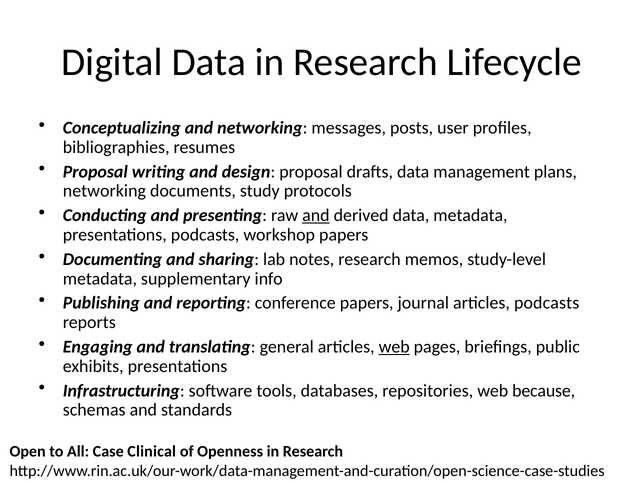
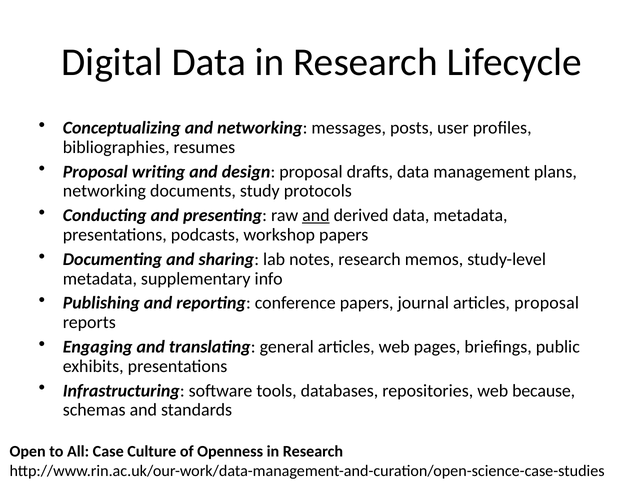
articles podcasts: podcasts -> proposal
web at (394, 347) underline: present -> none
Clinical: Clinical -> Culture
